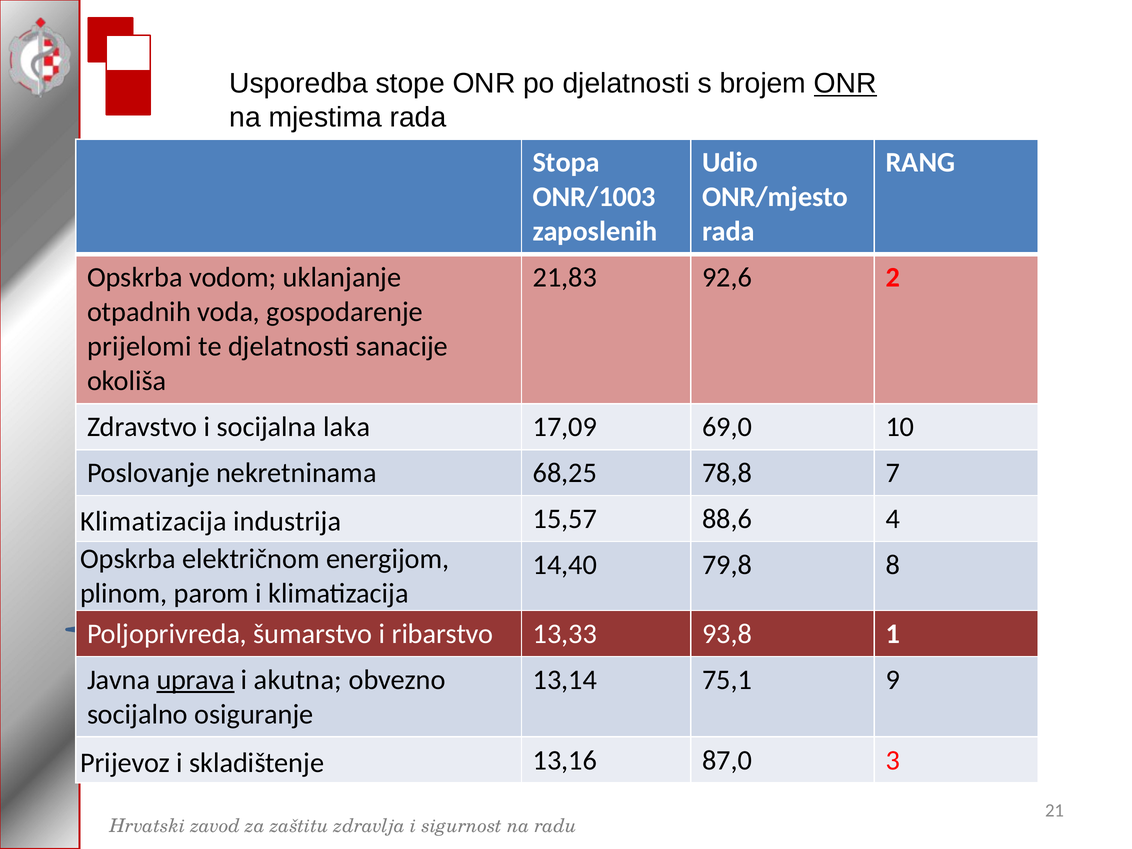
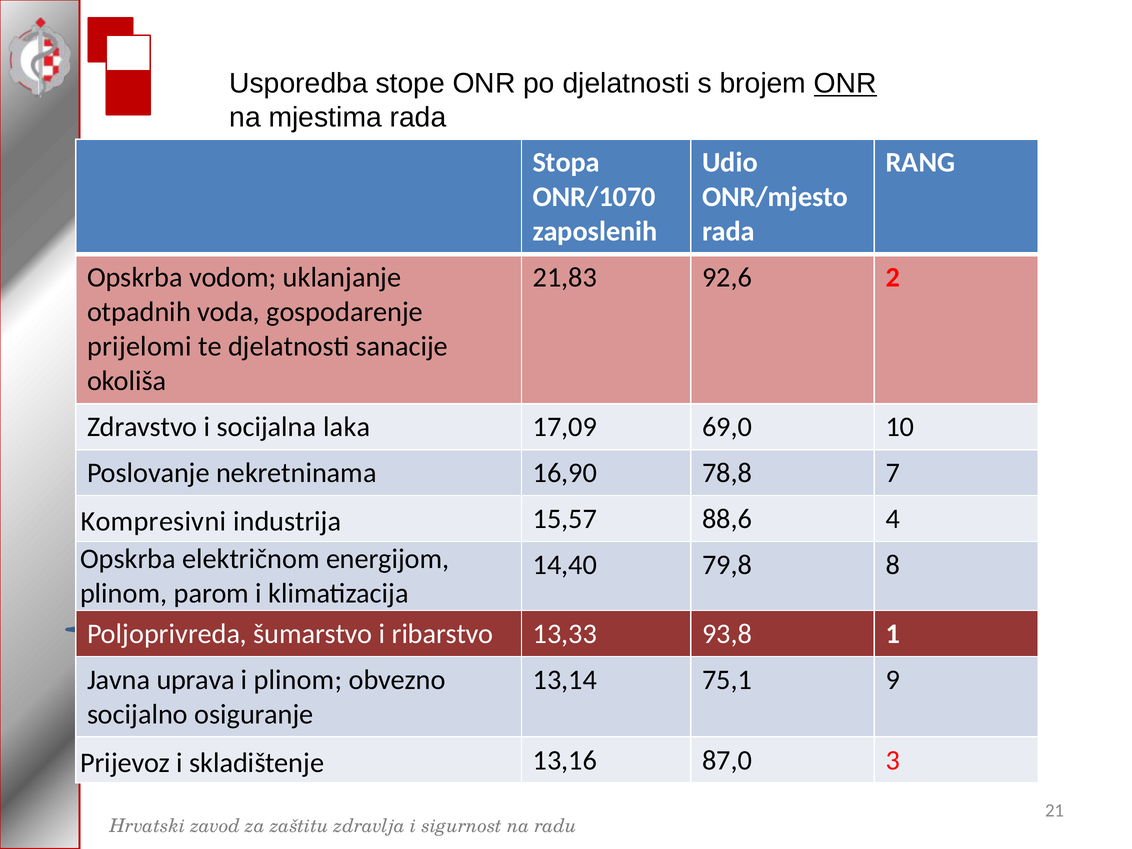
ONR/1003: ONR/1003 -> ONR/1070
68,25: 68,25 -> 16,90
Klimatizacija at (153, 521): Klimatizacija -> Kompresivni
uprava underline: present -> none
i akutna: akutna -> plinom
